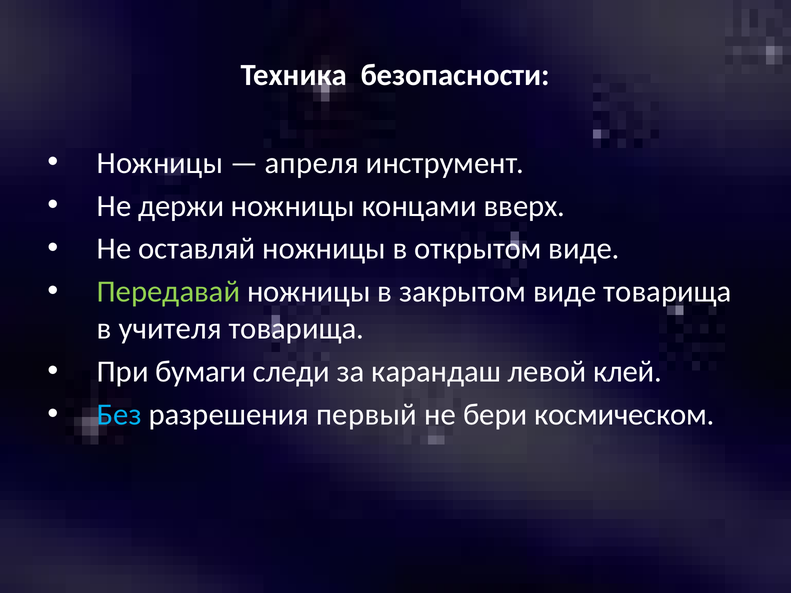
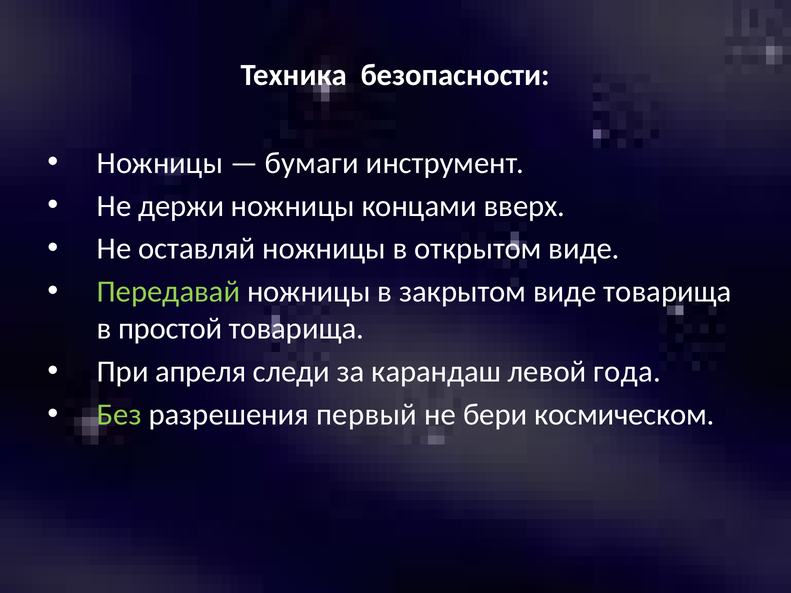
апреля: апреля -> бумаги
учителя: учителя -> простой
бумаги: бумаги -> апреля
клей: клей -> года
Без colour: light blue -> light green
